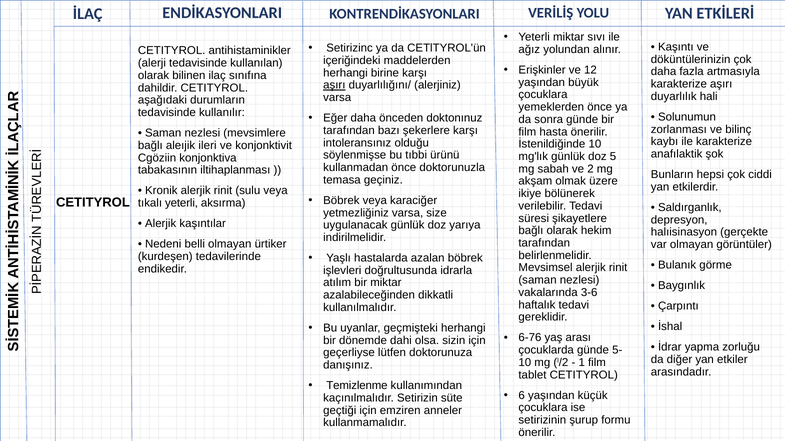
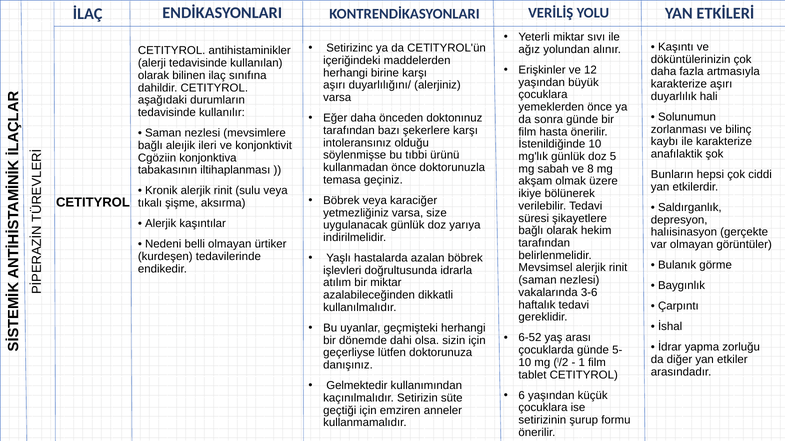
aşırı at (334, 85) underline: present -> none
2: 2 -> 8
tıkalı yeterli: yeterli -> şişme
6-76: 6-76 -> 6-52
Temizlenme: Temizlenme -> Gelmektedir
